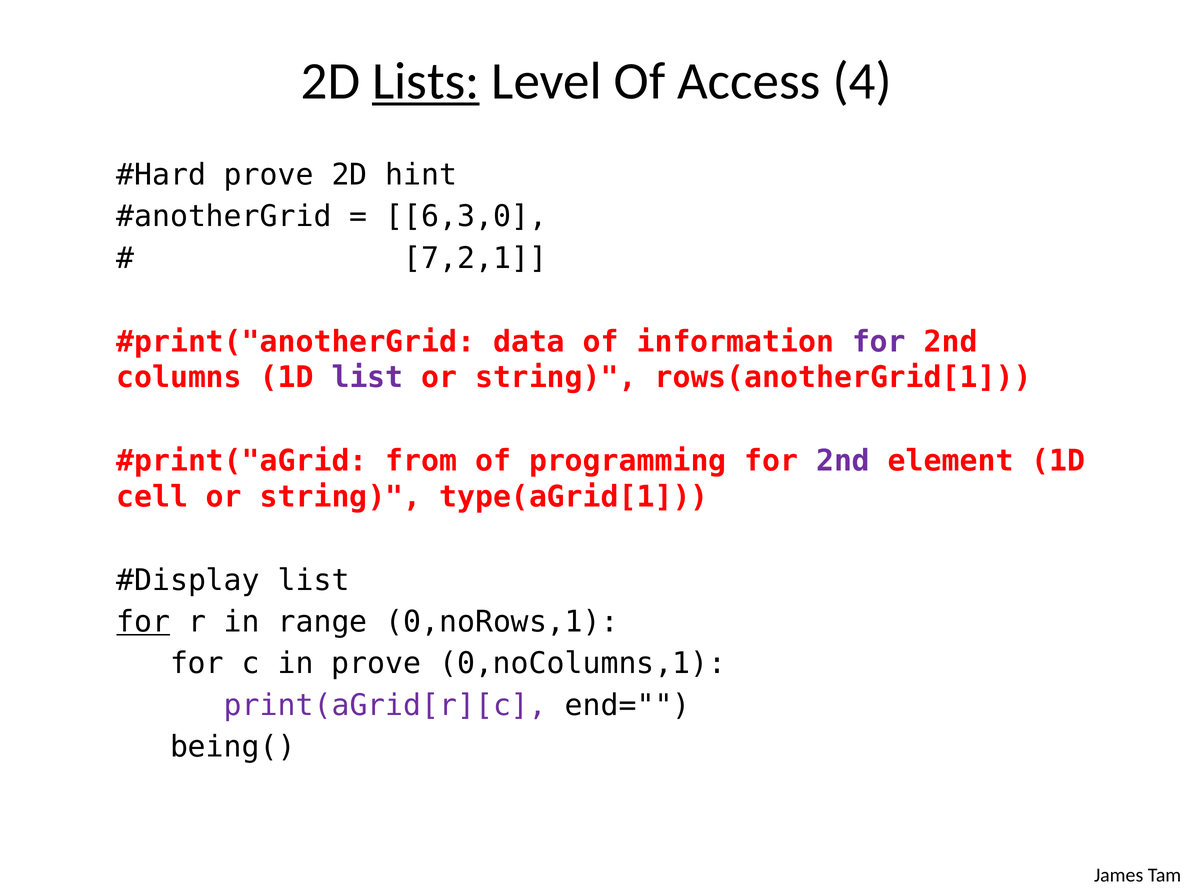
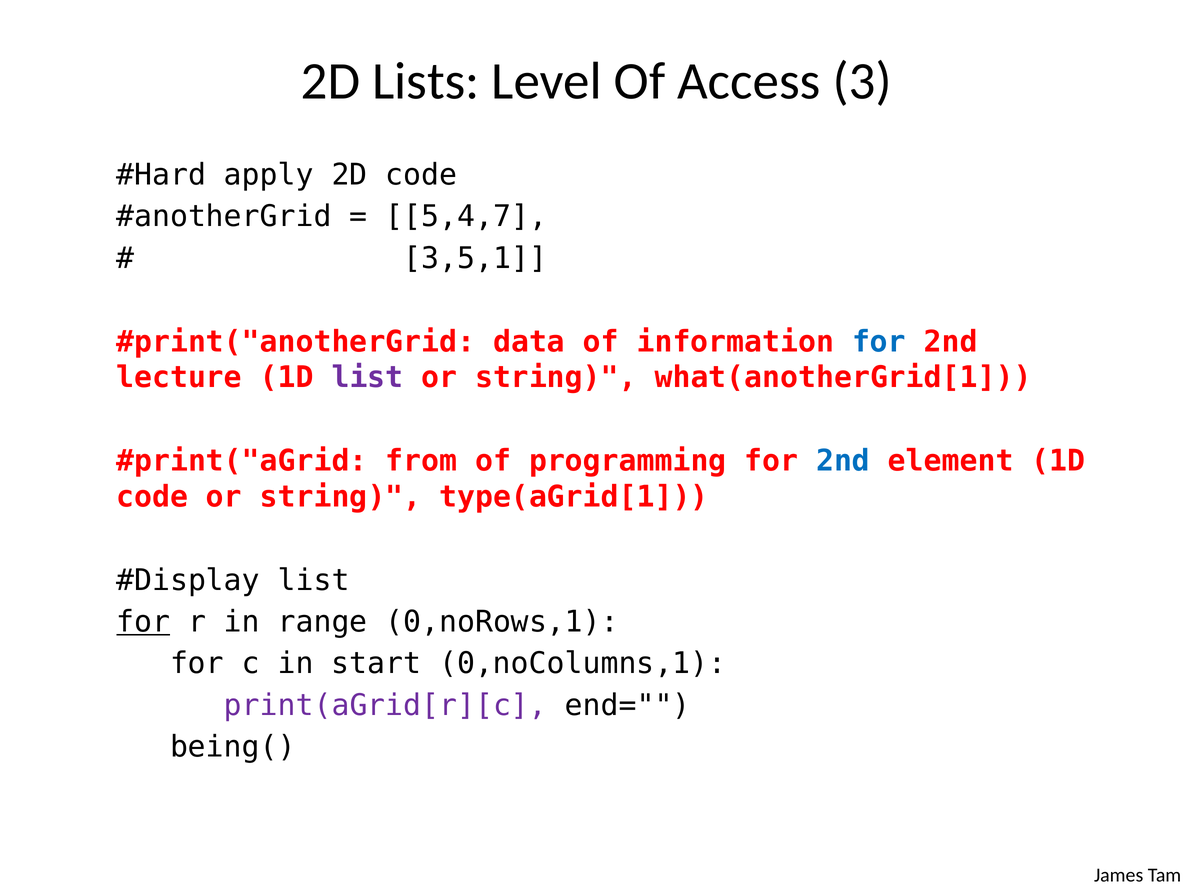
Lists underline: present -> none
4: 4 -> 3
prove at (269, 175): prove -> apply
2D hint: hint -> code
6,3,0: 6,3,0 -> 5,4,7
7,2,1: 7,2,1 -> 3,5,1
for at (879, 342) colour: purple -> blue
columns: columns -> lecture
rows(anotherGrid[1: rows(anotherGrid[1 -> what(anotherGrid[1
2nd at (843, 461) colour: purple -> blue
cell at (152, 497): cell -> code
in prove: prove -> start
